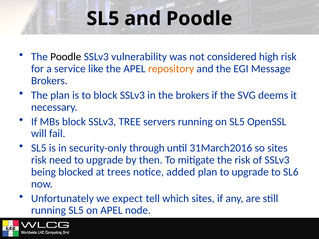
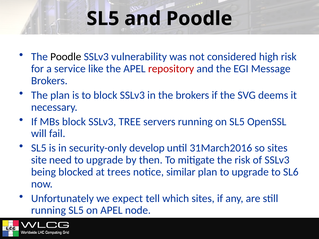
repository colour: orange -> red
through: through -> develop
risk at (39, 160): risk -> site
added: added -> similar
